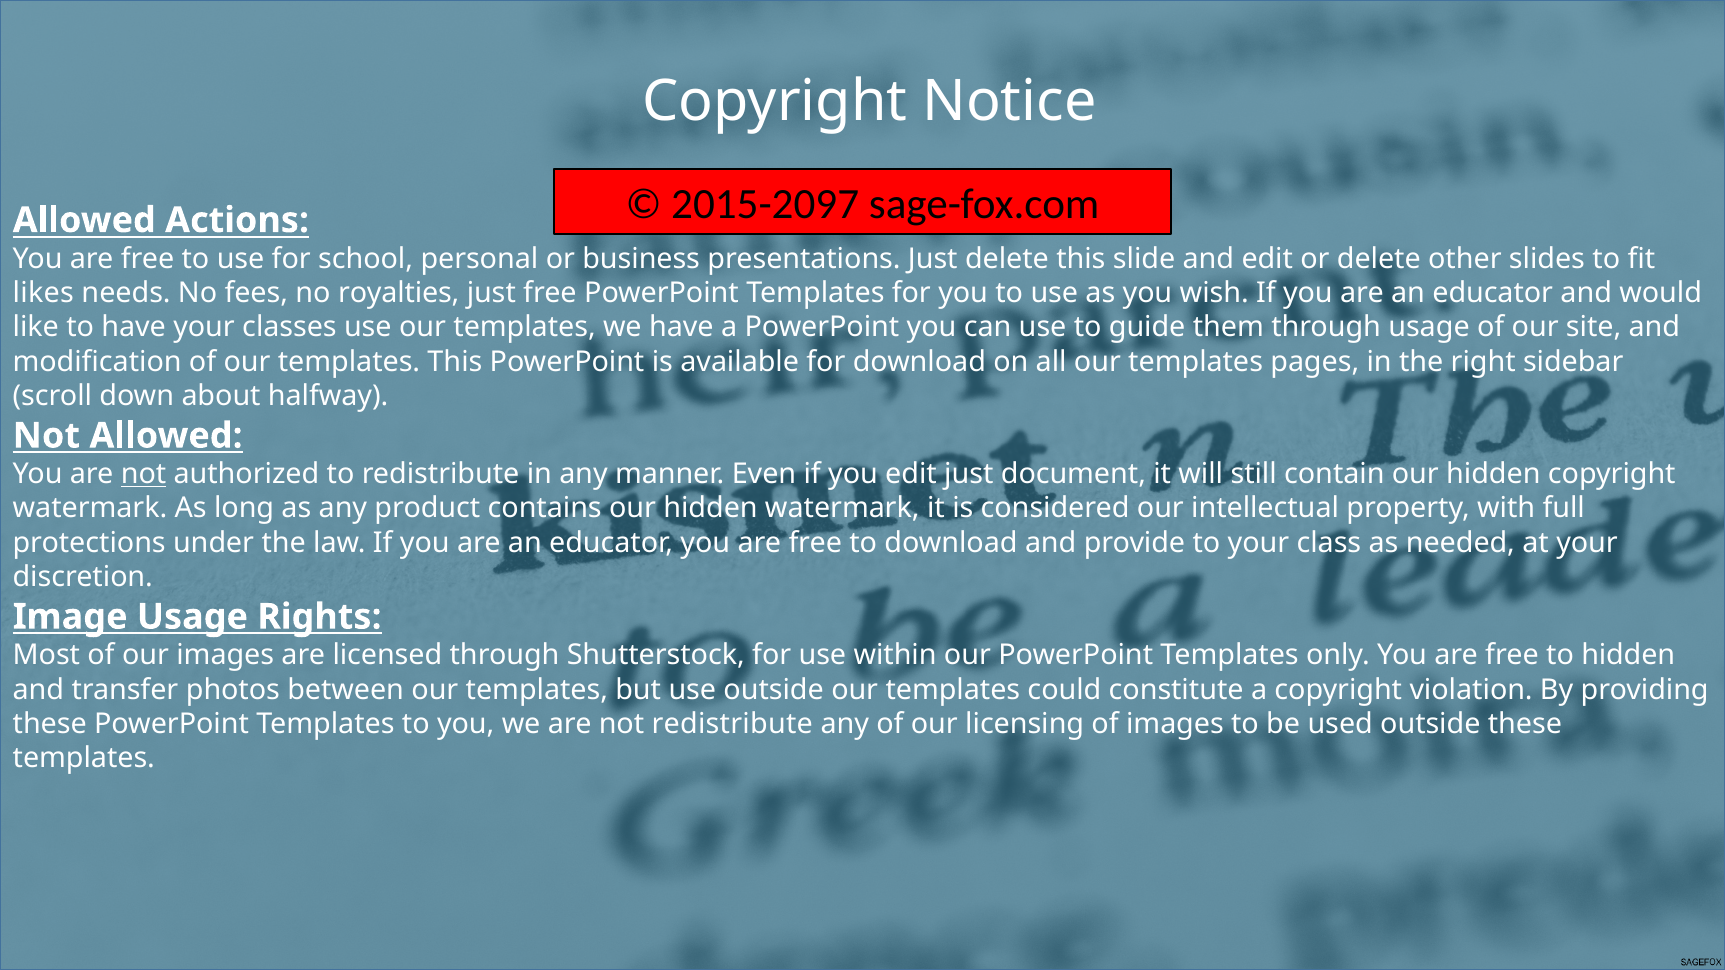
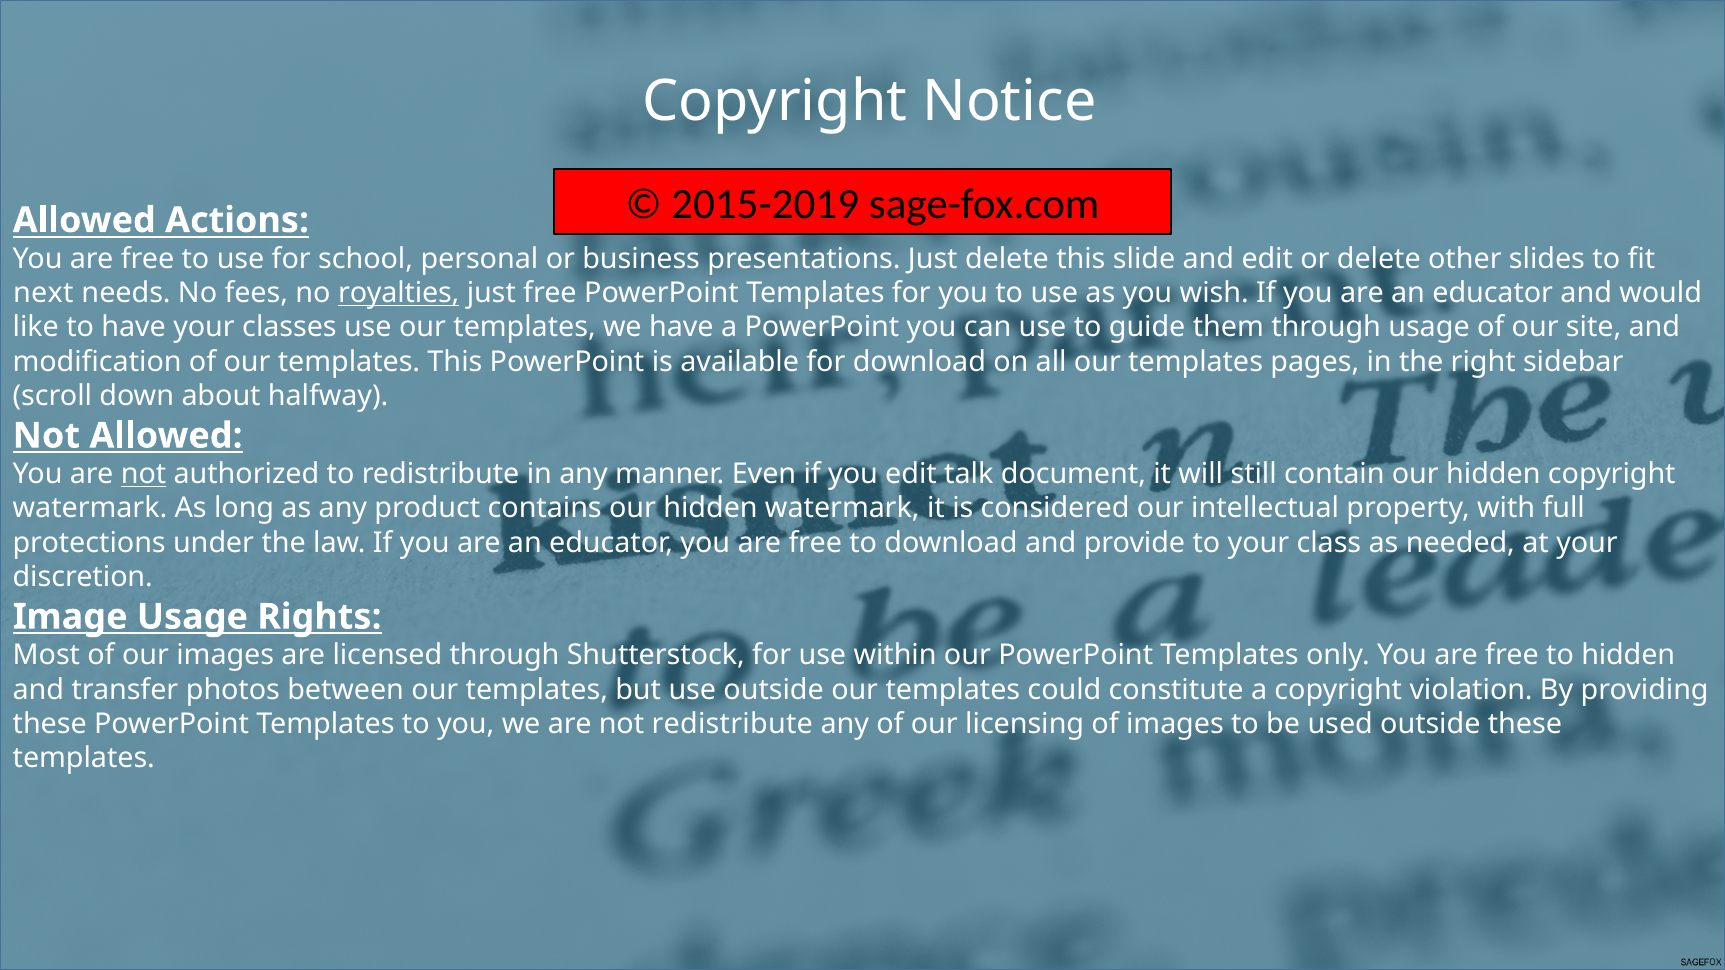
2015-2097: 2015-2097 -> 2015-2019
likes: likes -> next
royalties underline: none -> present
edit just: just -> talk
